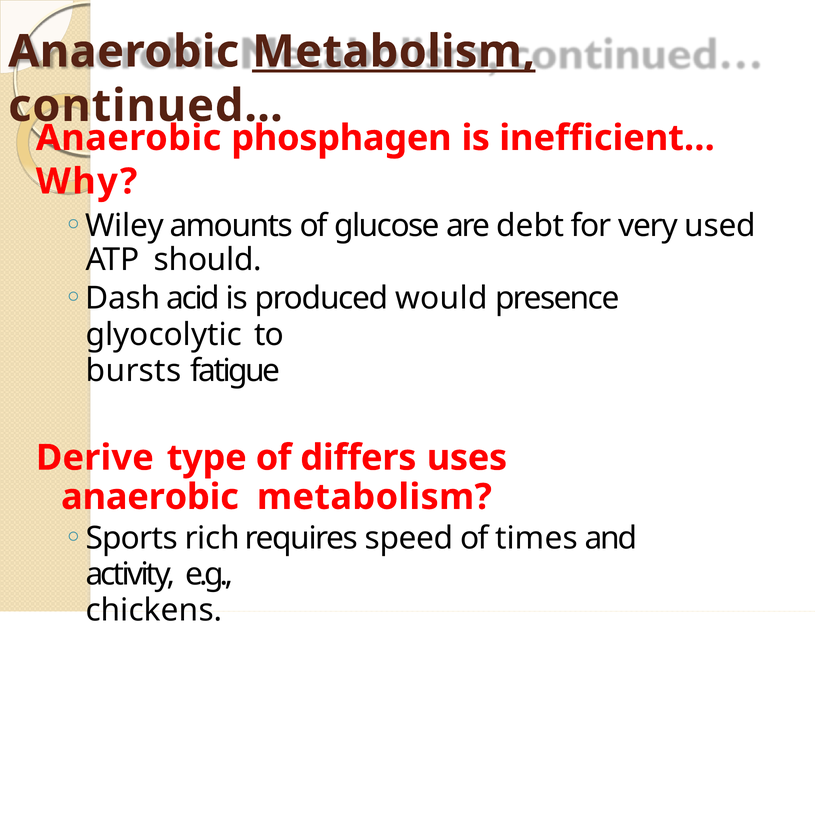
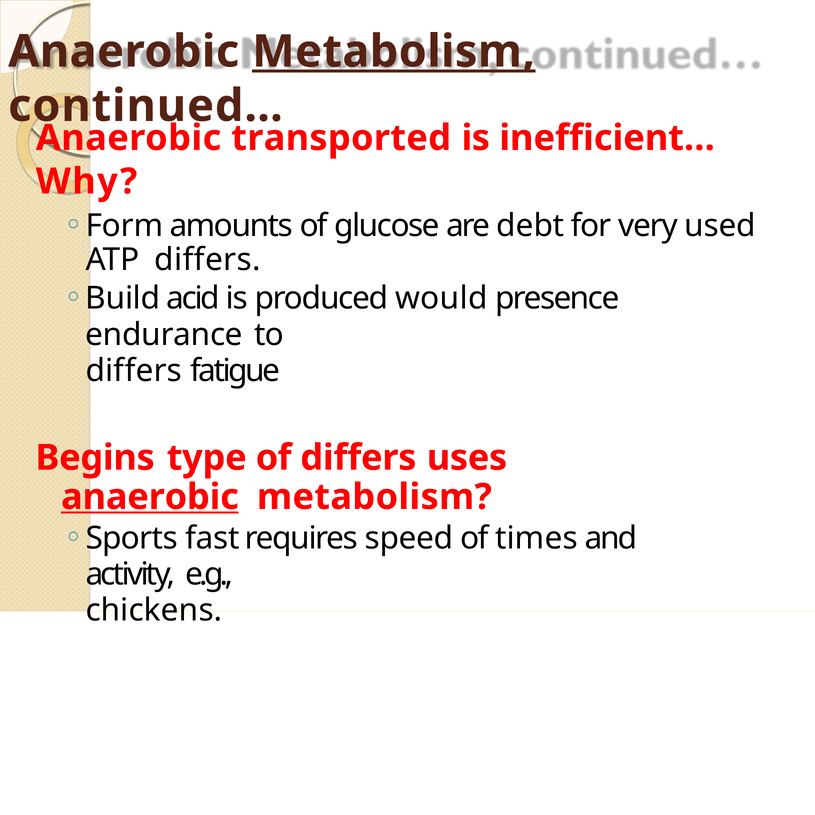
phosphagen: phosphagen -> transported
Wiley: Wiley -> Form
ATP should: should -> differs
Dash: Dash -> Build
glyocolytic: glyocolytic -> endurance
bursts at (134, 371): bursts -> differs
Derive: Derive -> Begins
anaerobic at (150, 497) underline: none -> present
rich: rich -> fast
